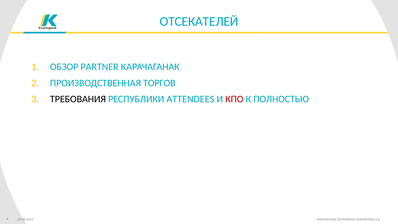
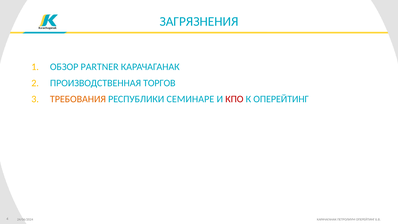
ОТСЕКАТЕЛЕЙ: ОТСЕКАТЕЛЕЙ -> ЗАГРЯЗНЕНИЯ
ТРЕБОВАНИЯ colour: black -> orange
ATTENDEES: ATTENDEES -> СЕМИНАРЕ
К ПОЛНОСТЬЮ: ПОЛНОСТЬЮ -> ОПЕРЕЙТИНГ
